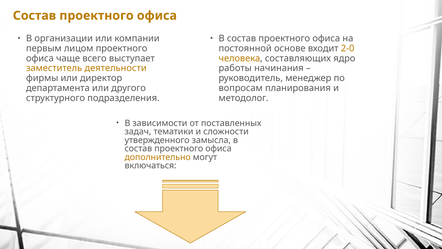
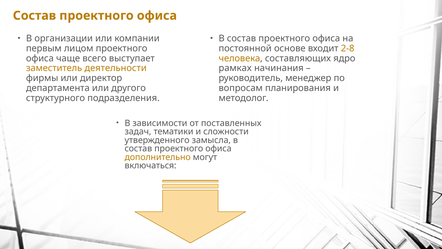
2-0: 2-0 -> 2-8
работы: работы -> рамках
